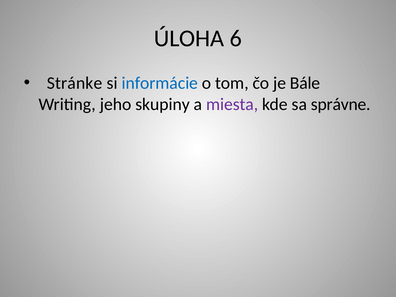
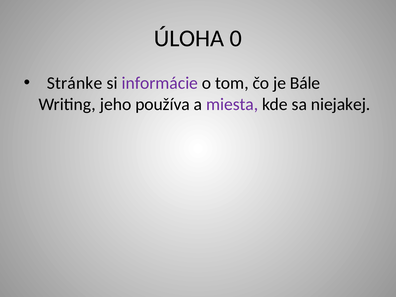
6: 6 -> 0
informácie colour: blue -> purple
skupiny: skupiny -> používa
správne: správne -> niejakej
